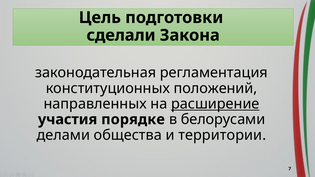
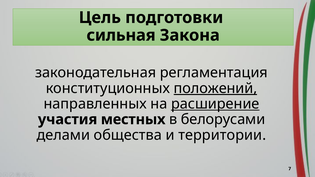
сделали: сделали -> сильная
положений underline: none -> present
порядке: порядке -> местных
